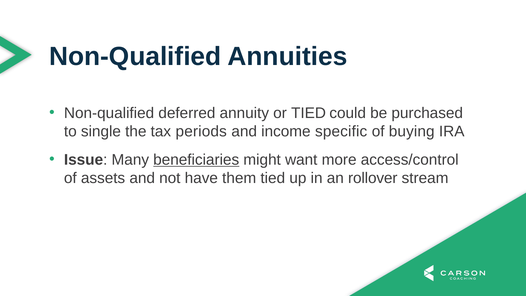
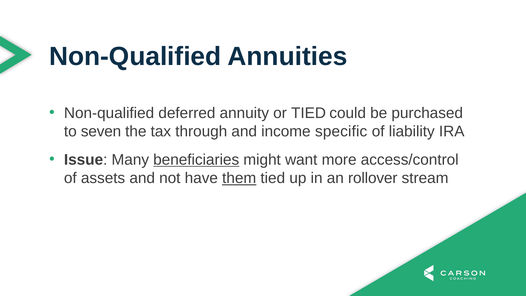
single: single -> seven
periods: periods -> through
buying: buying -> liability
them underline: none -> present
